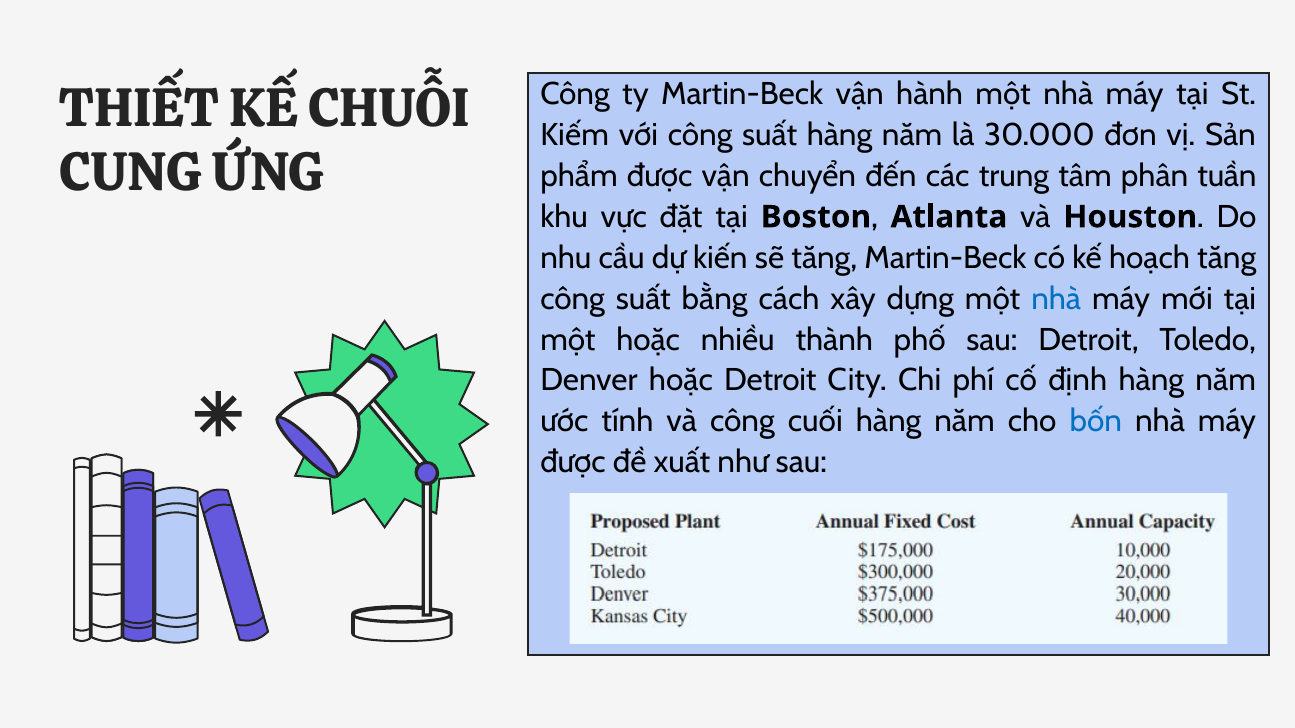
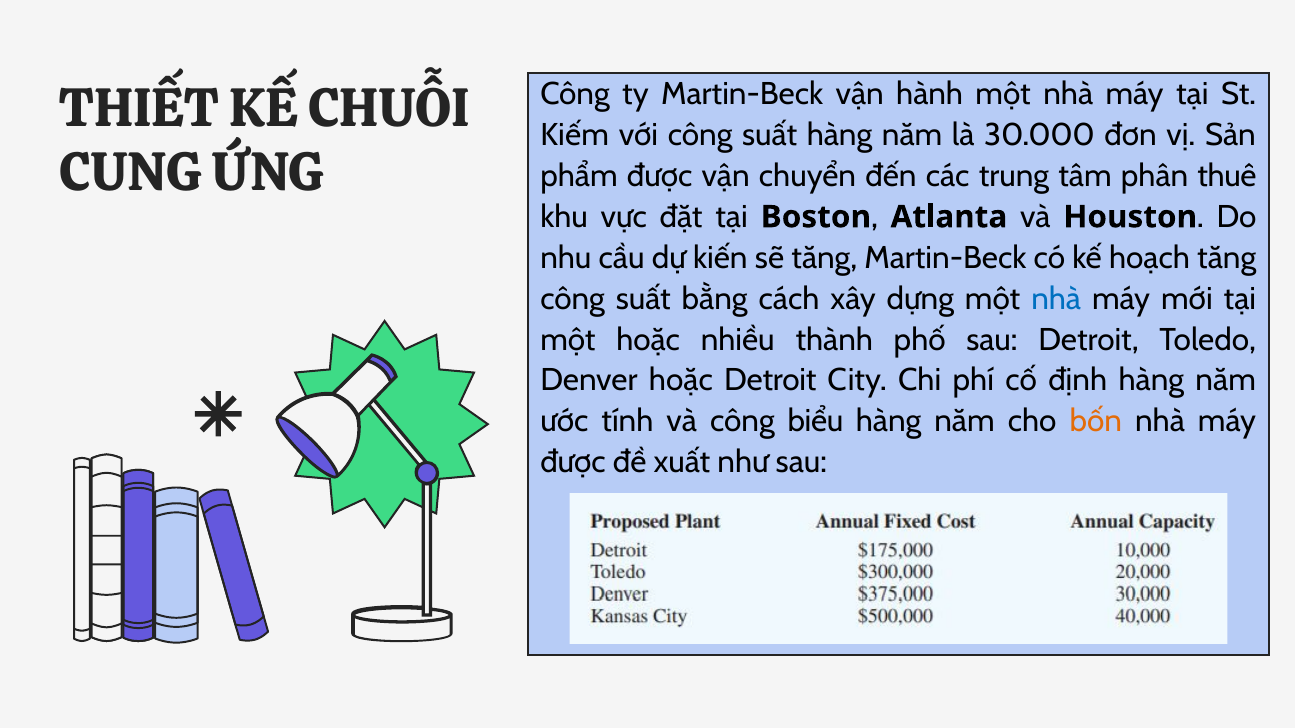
tuần: tuần -> thuê
cuối: cuối -> biểu
bốn colour: blue -> orange
